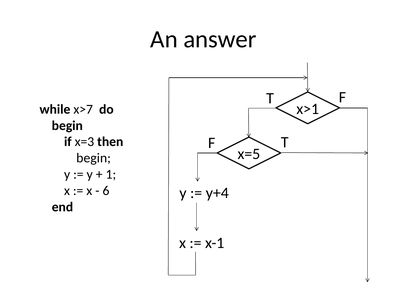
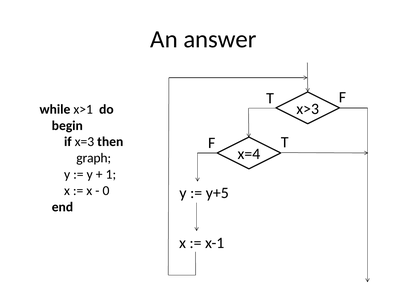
x>1: x>1 -> x>3
x>7: x>7 -> x>1
x=5: x=5 -> x=4
begin at (94, 158): begin -> graph
6: 6 -> 0
y+4: y+4 -> y+5
